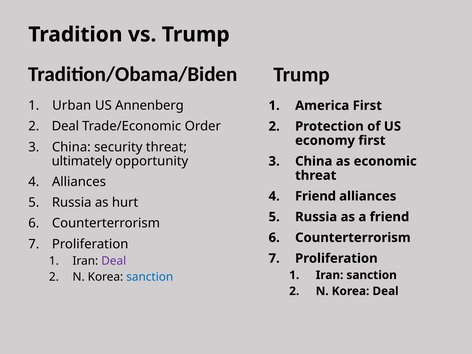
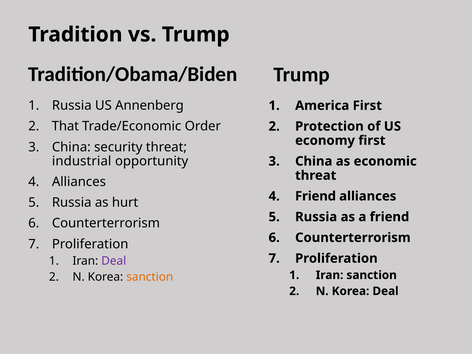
Urban at (72, 106): Urban -> Russia
Deal at (65, 126): Deal -> That
ultimately: ultimately -> industrial
sanction at (150, 277) colour: blue -> orange
